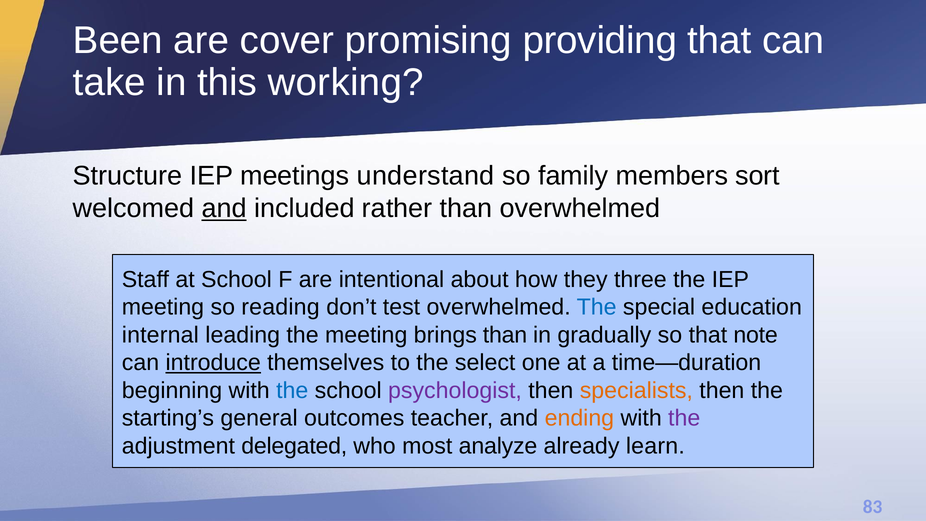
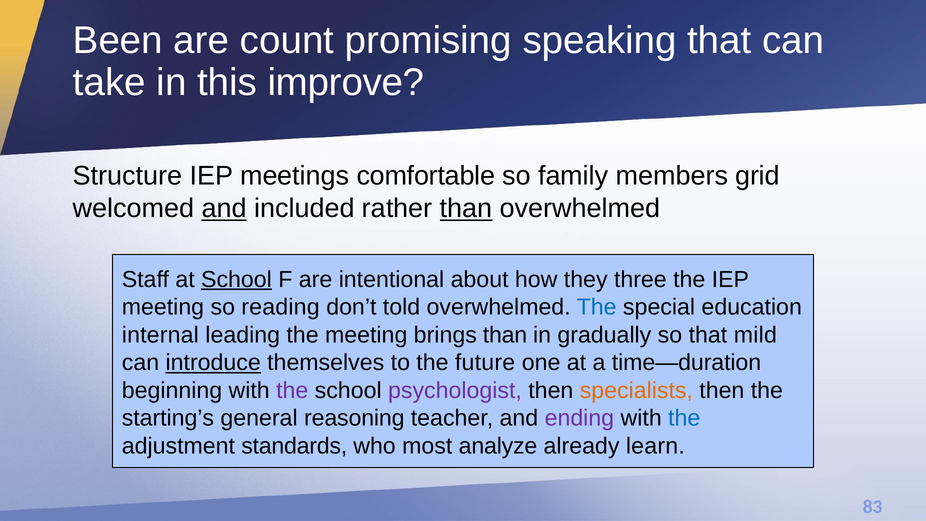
cover: cover -> count
providing: providing -> speaking
working: working -> improve
understand: understand -> comfortable
sort: sort -> grid
than at (466, 208) underline: none -> present
School at (236, 279) underline: none -> present
test: test -> told
note: note -> mild
select: select -> future
the at (292, 390) colour: blue -> purple
outcomes: outcomes -> reasoning
ending colour: orange -> purple
the at (684, 418) colour: purple -> blue
delegated: delegated -> standards
